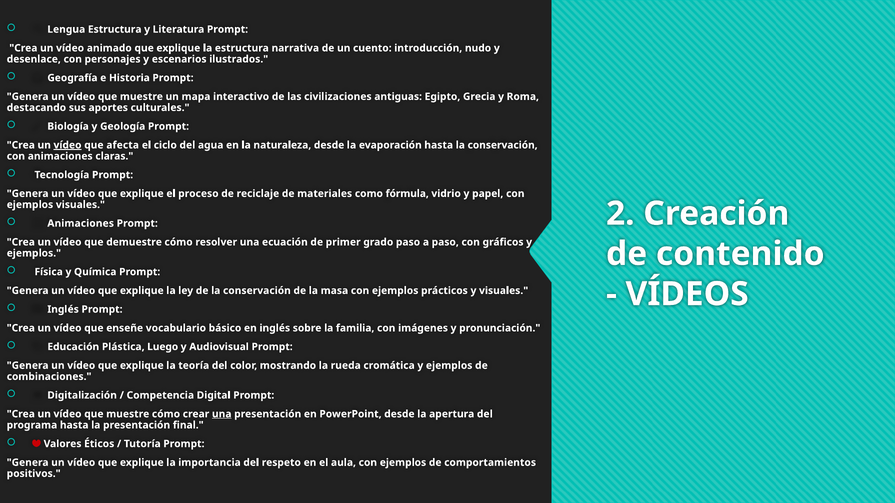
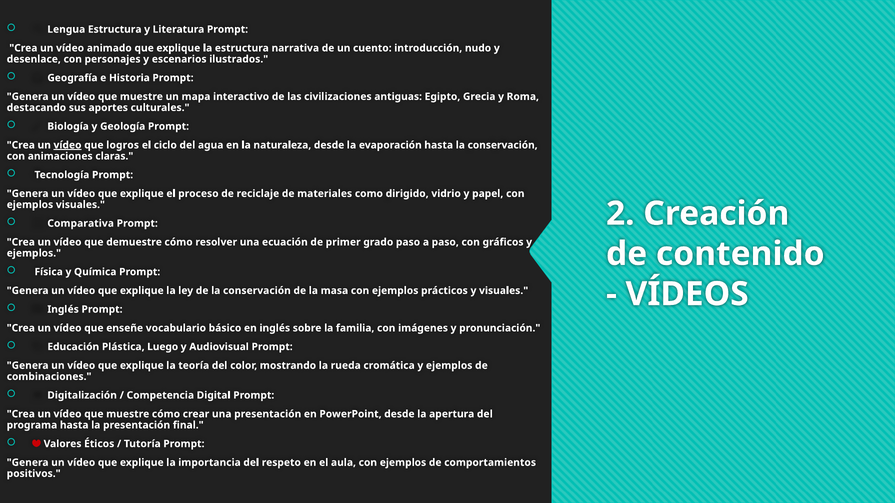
afecta: afecta -> logros
fórmula: fórmula -> dirigido
Animaciones at (81, 224): Animaciones -> Comparativa
una at (222, 414) underline: present -> none
